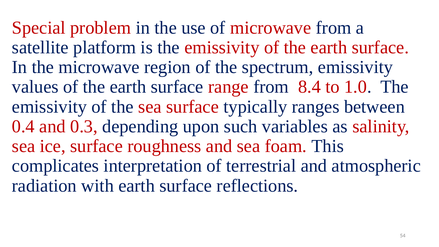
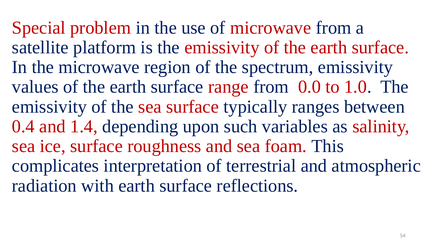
8.4: 8.4 -> 0.0
0.3: 0.3 -> 1.4
